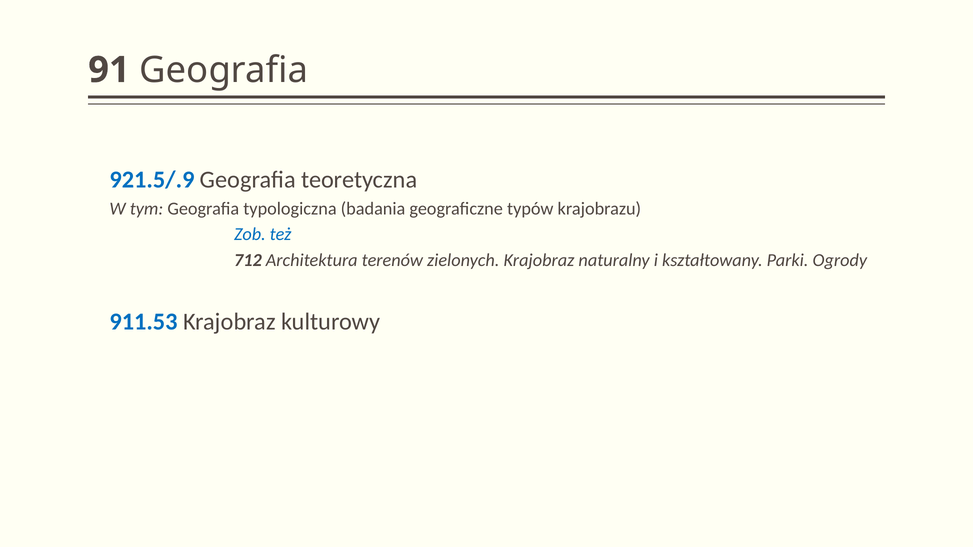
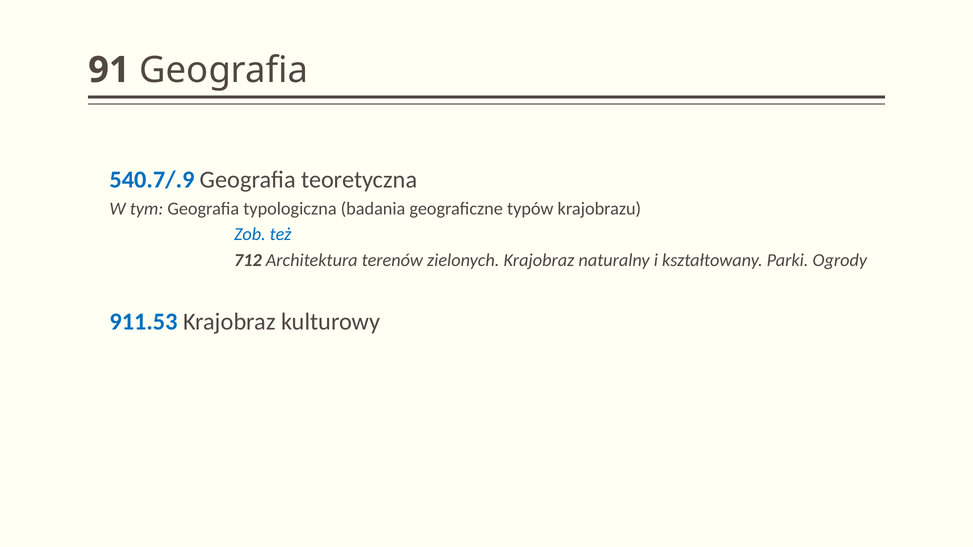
921.5/.9: 921.5/.9 -> 540.7/.9
